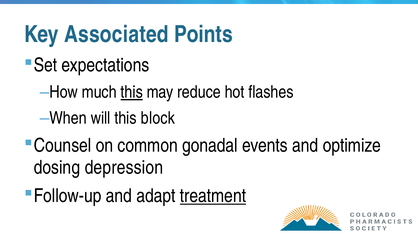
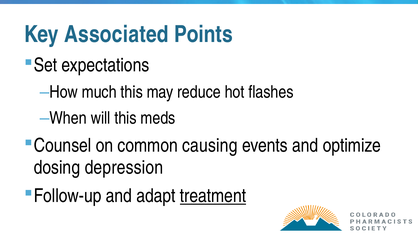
this at (132, 92) underline: present -> none
block: block -> meds
gonadal: gonadal -> causing
